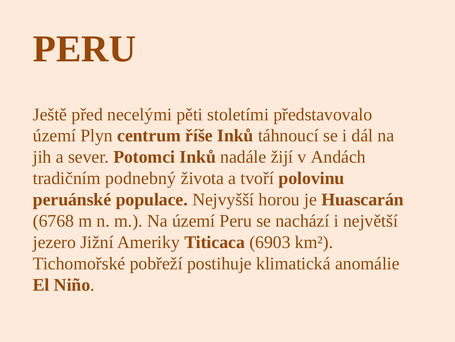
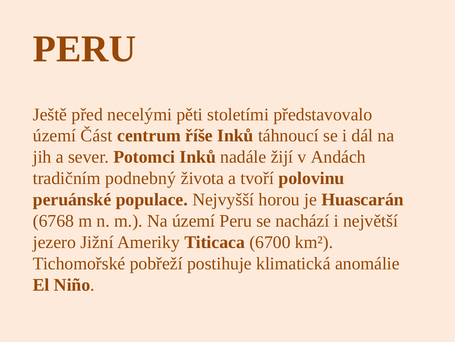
Plyn: Plyn -> Část
6903: 6903 -> 6700
